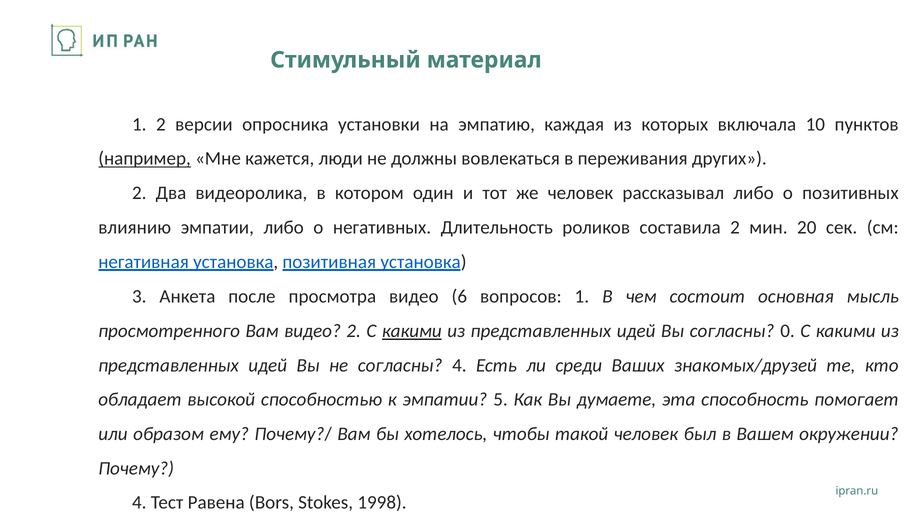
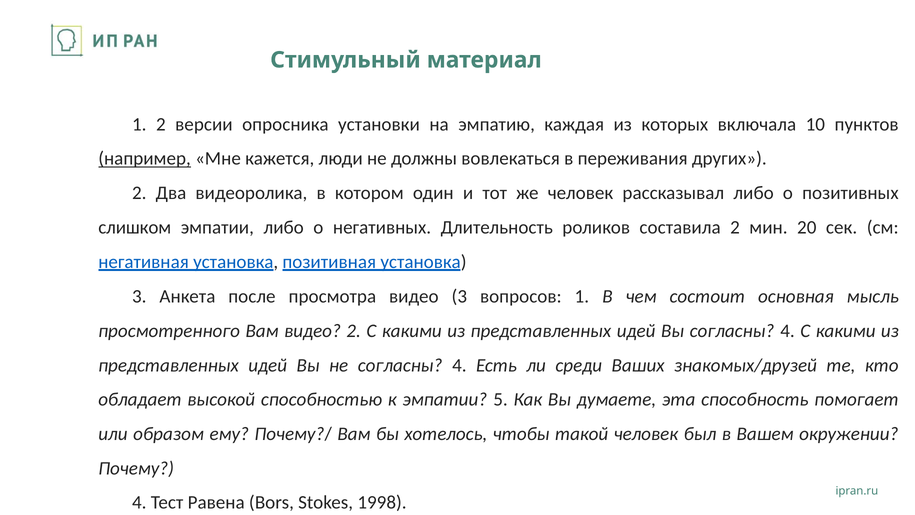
влиянию: влиянию -> слишком
видео 6: 6 -> 3
какими at (412, 331) underline: present -> none
Вы согласны 0: 0 -> 4
